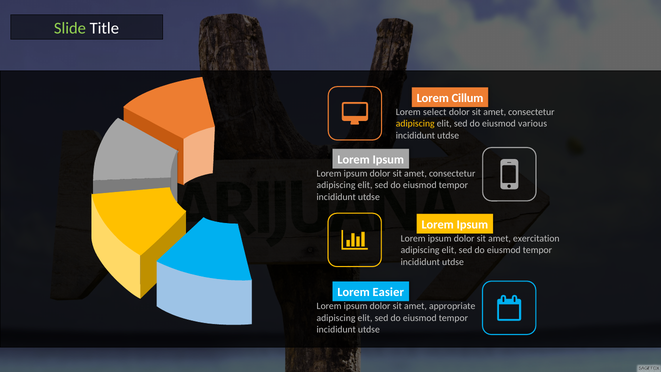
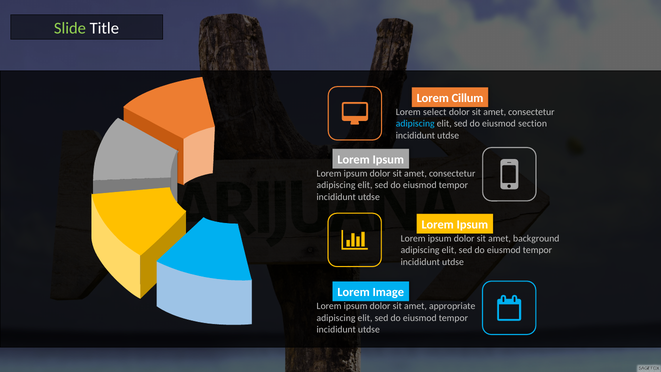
adipiscing at (415, 124) colour: yellow -> light blue
various: various -> section
exercitation: exercitation -> background
Easier: Easier -> Image
